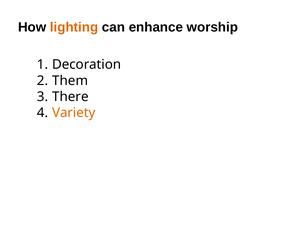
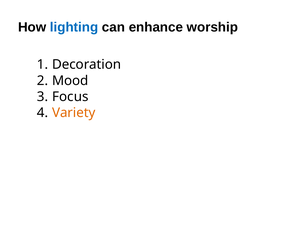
lighting colour: orange -> blue
Them: Them -> Mood
There: There -> Focus
